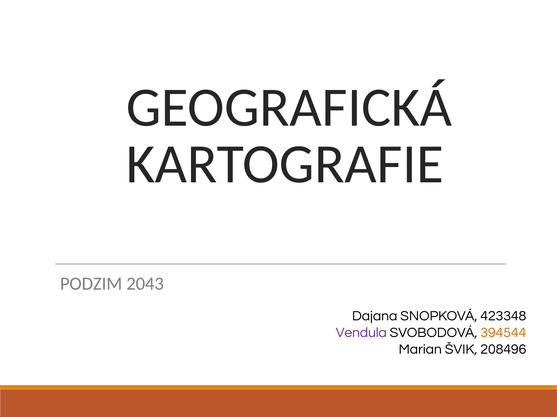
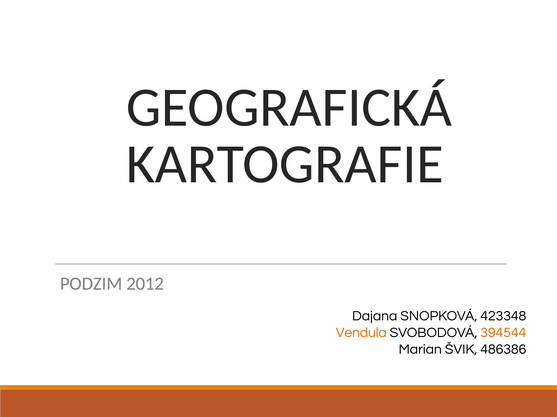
2043: 2043 -> 2012
Vendula colour: purple -> orange
208496: 208496 -> 486386
